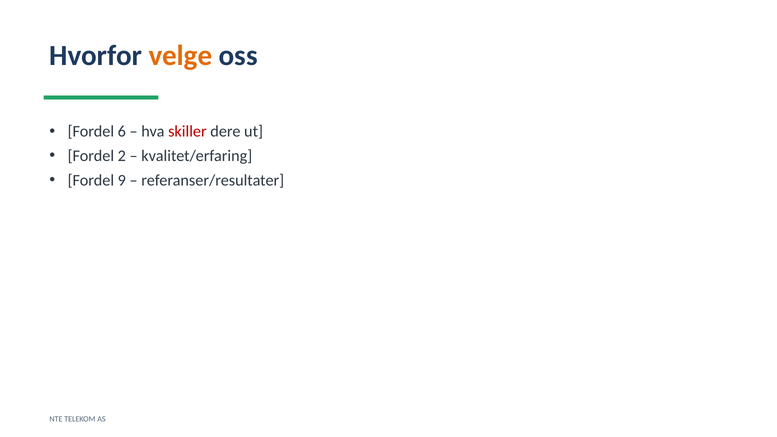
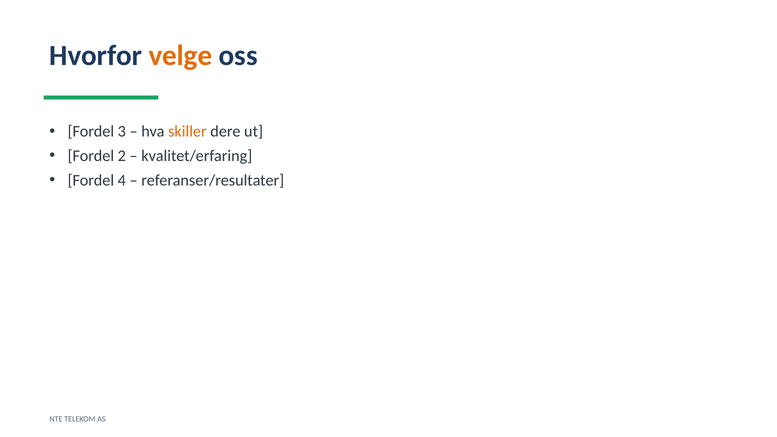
6: 6 -> 3
skiller colour: red -> orange
9: 9 -> 4
